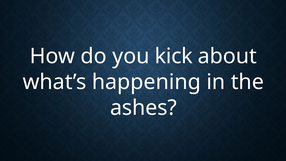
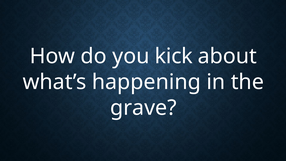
ashes: ashes -> grave
